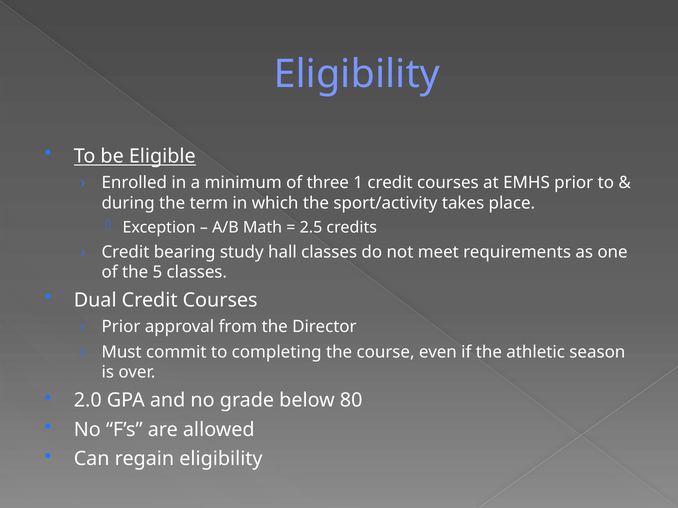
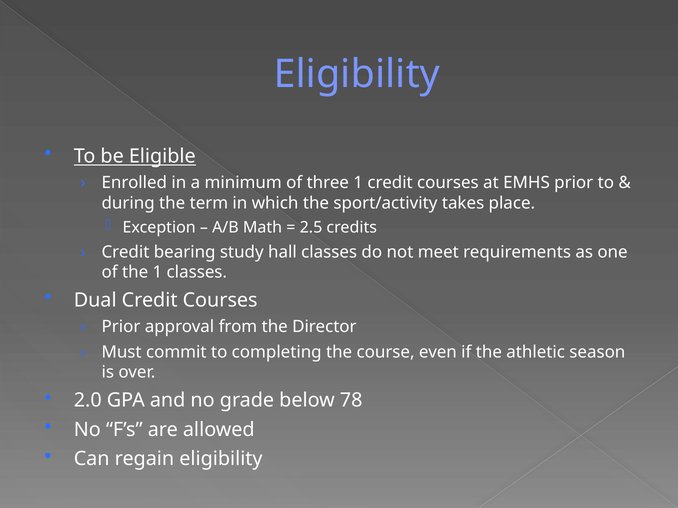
the 5: 5 -> 1
80: 80 -> 78
